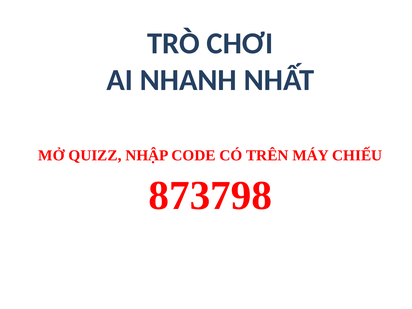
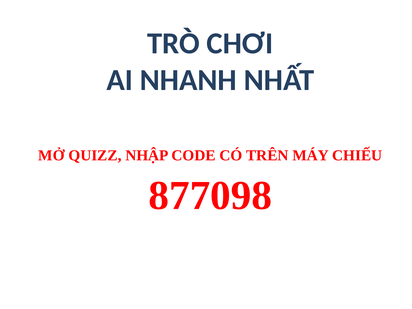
873798: 873798 -> 877098
